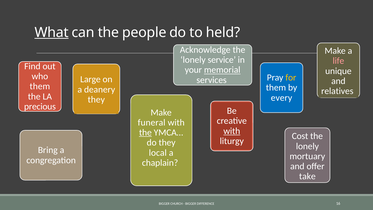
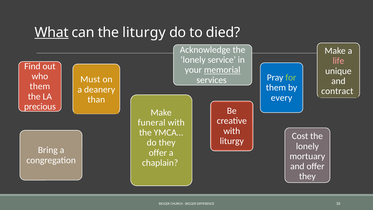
the people: people -> liturgy
held: held -> died
for colour: yellow -> light green
Large: Large -> Must
relatives: relatives -> contract
they at (96, 99): they -> than
with at (232, 131) underline: present -> none
the at (145, 132) underline: present -> none
local at (158, 153): local -> offer
take at (307, 176): take -> they
